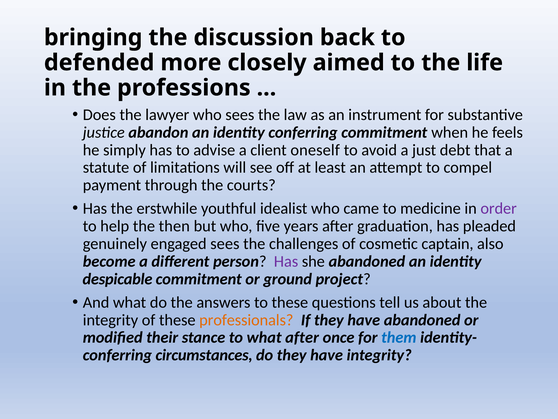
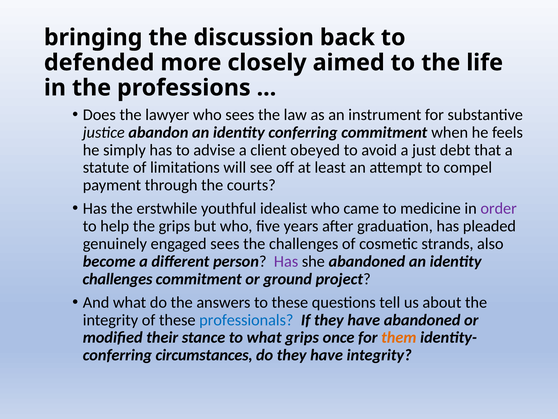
oneself: oneself -> obeyed
the then: then -> grips
captain: captain -> strands
despicable at (117, 279): despicable -> challenges
professionals colour: orange -> blue
what after: after -> grips
them colour: blue -> orange
